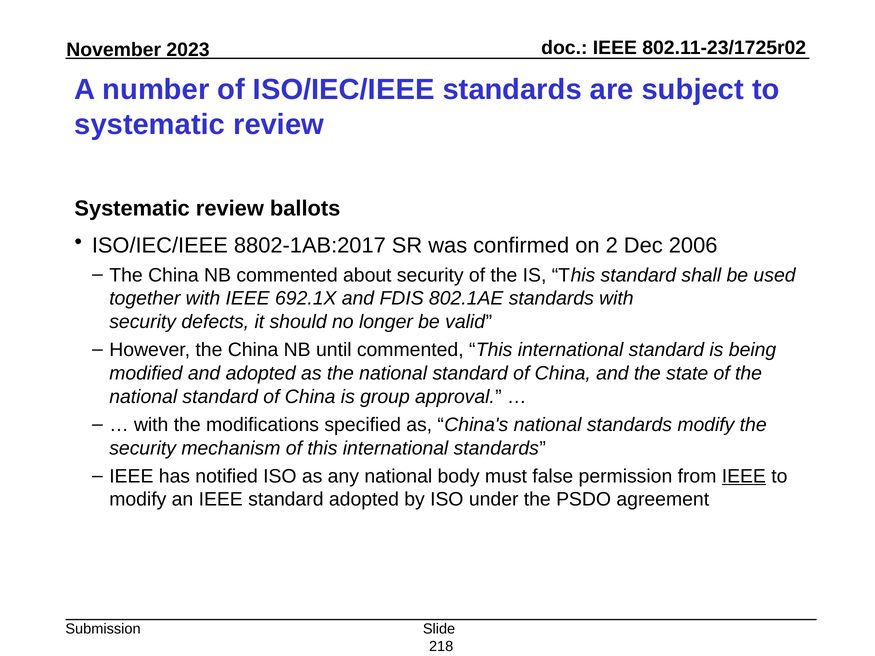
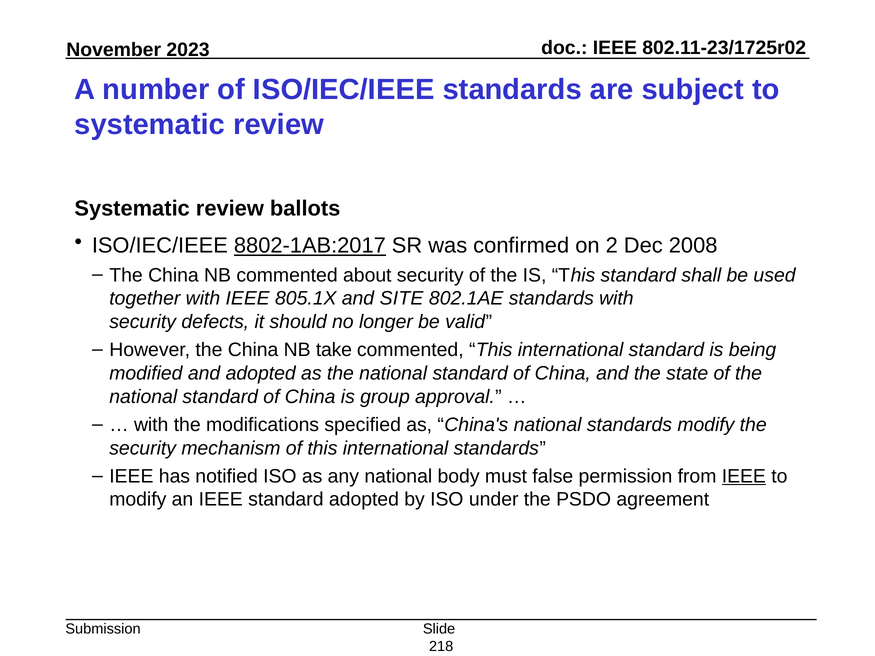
8802-1AB:2017 underline: none -> present
2006: 2006 -> 2008
692.1X: 692.1X -> 805.1X
FDIS: FDIS -> SITE
until: until -> take
